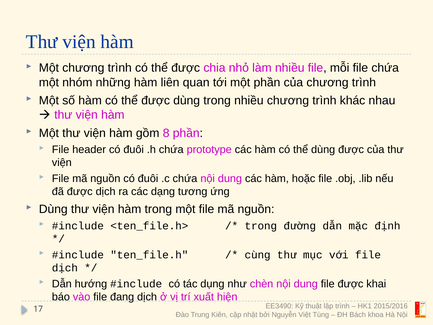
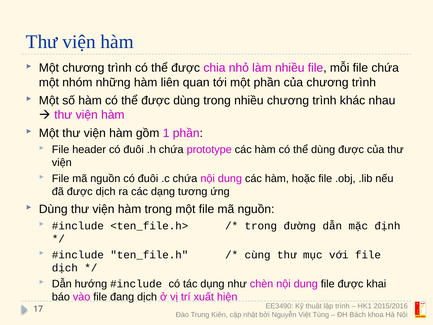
8: 8 -> 1
